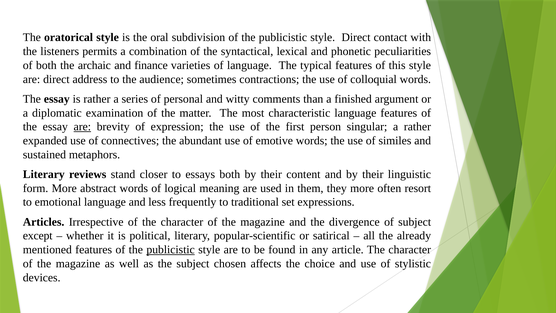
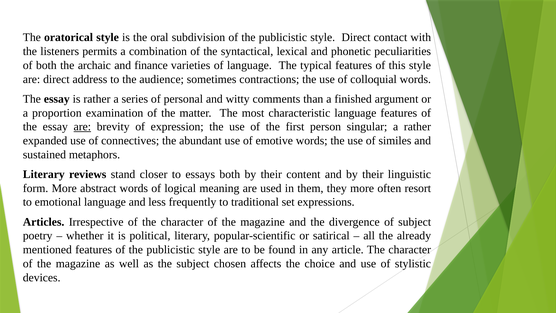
diplomatic: diplomatic -> proportion
except: except -> poetry
publicistic at (171, 249) underline: present -> none
